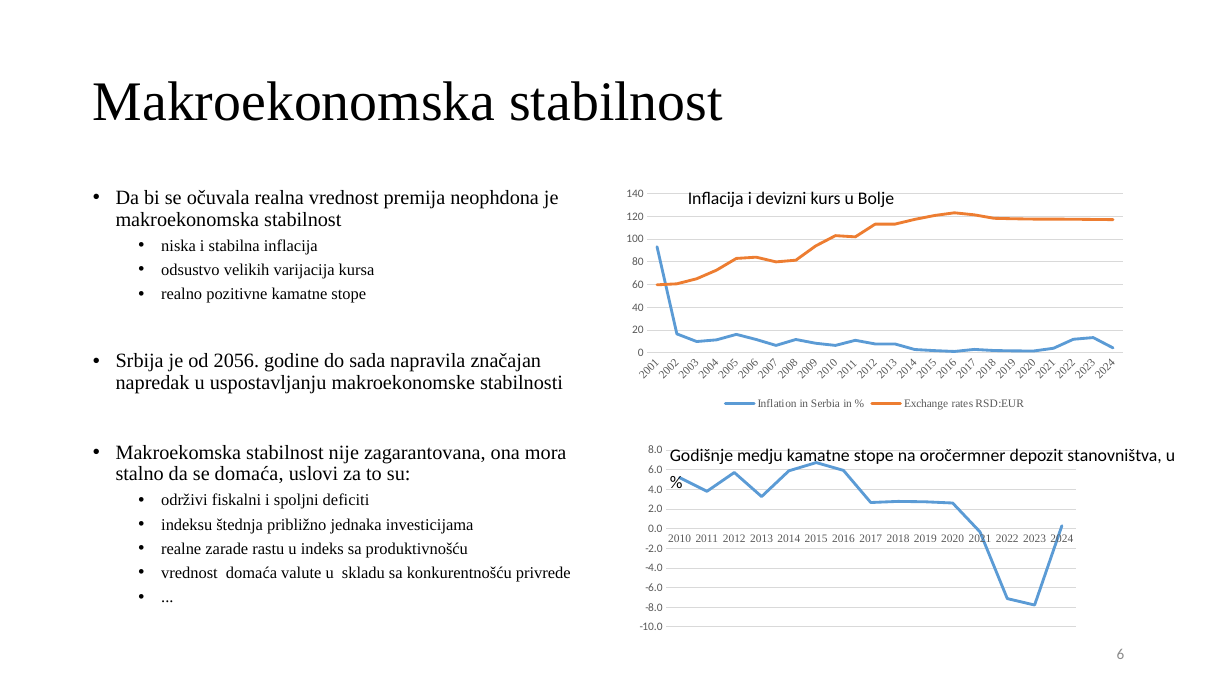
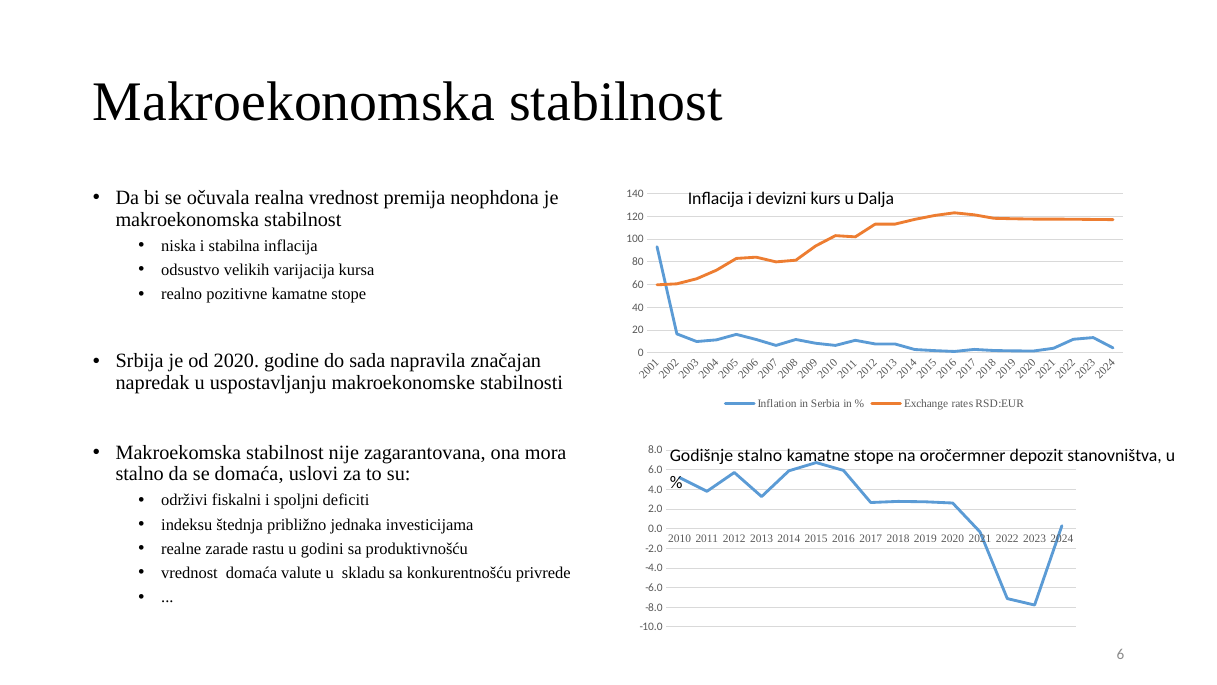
Bolje: Bolje -> Dalja
od 2056: 2056 -> 2020
Godišnje medju: medju -> stalno
indeks: indeks -> godini
